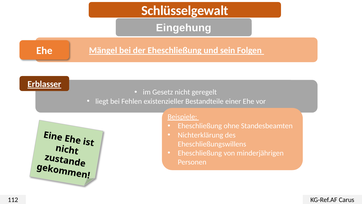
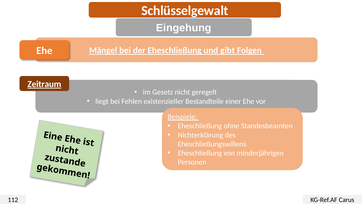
sein: sein -> gibt
Erblasser: Erblasser -> Zeitraum
